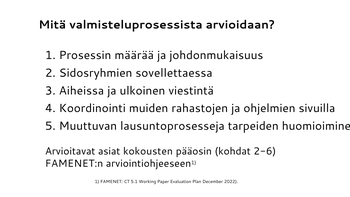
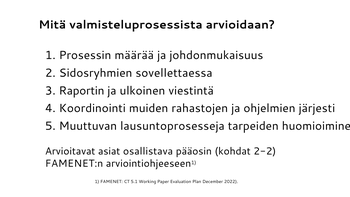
Aiheissa: Aiheissa -> Raportin
sivuilla: sivuilla -> järjesti
kokousten: kokousten -> osallistava
2-6: 2-6 -> 2-2
